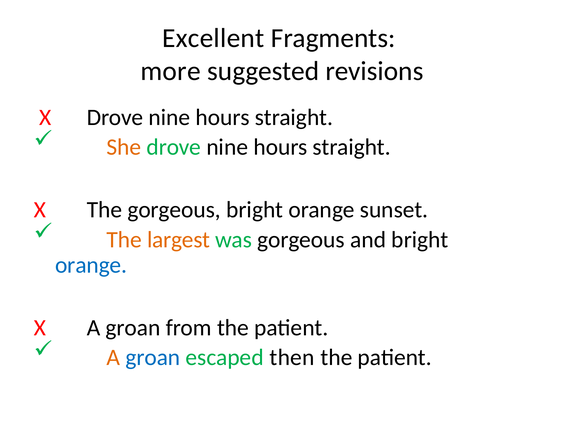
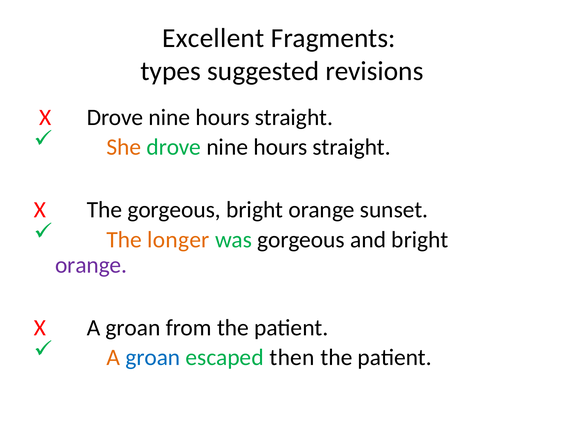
more: more -> types
largest: largest -> longer
orange at (91, 265) colour: blue -> purple
